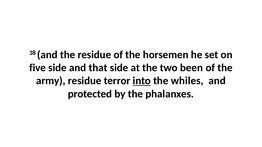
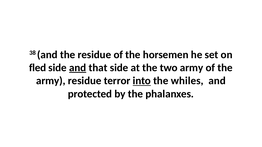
five: five -> fled
and at (78, 68) underline: none -> present
two been: been -> army
